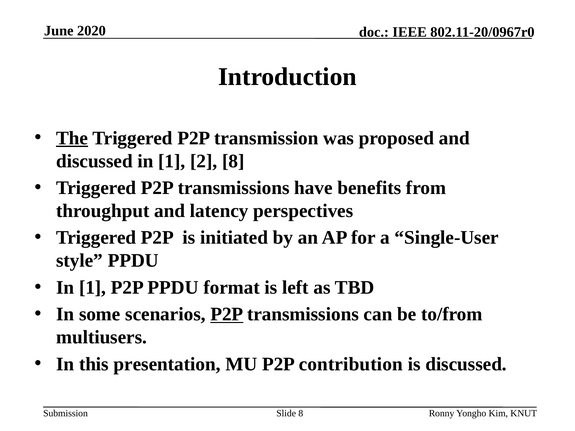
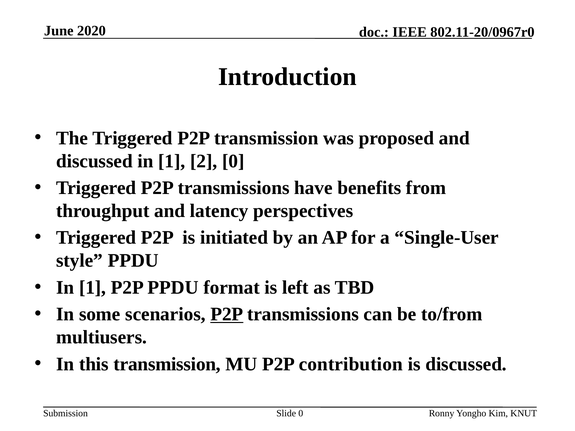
The underline: present -> none
2 8: 8 -> 0
this presentation: presentation -> transmission
8 at (301, 414): 8 -> 0
